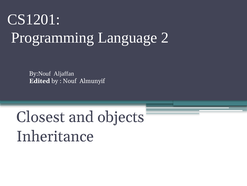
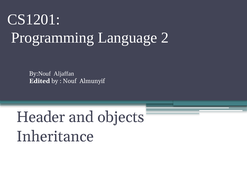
Closest: Closest -> Header
